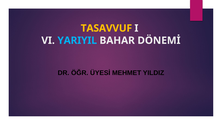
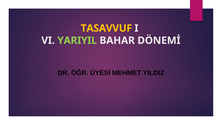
YARIYIL colour: light blue -> light green
